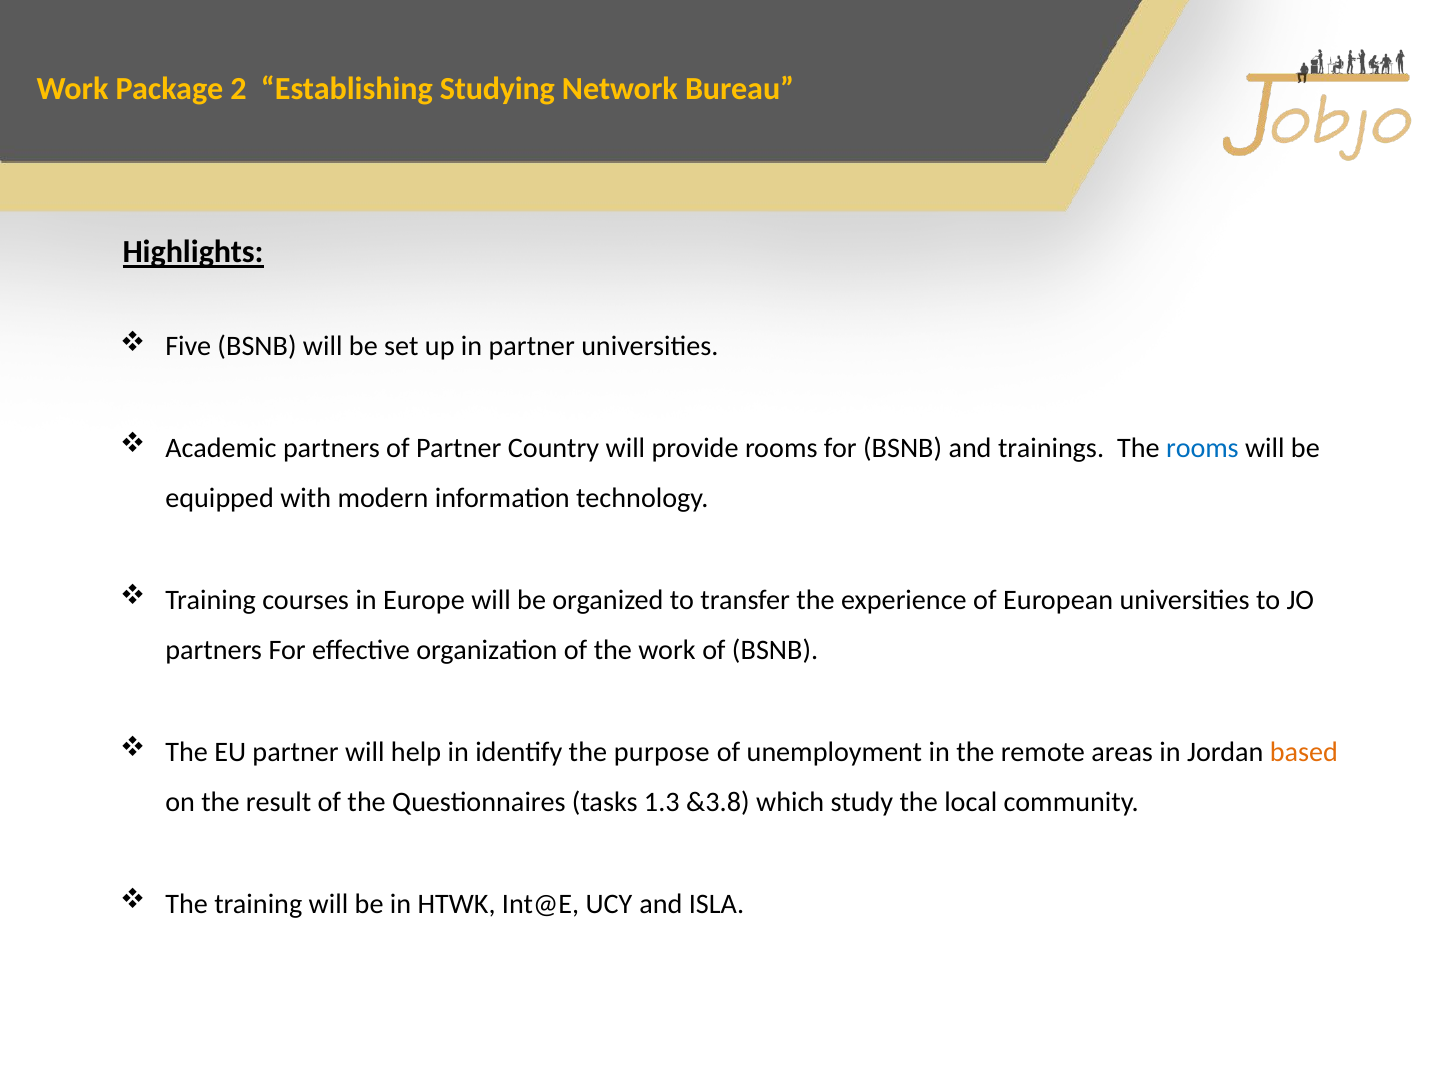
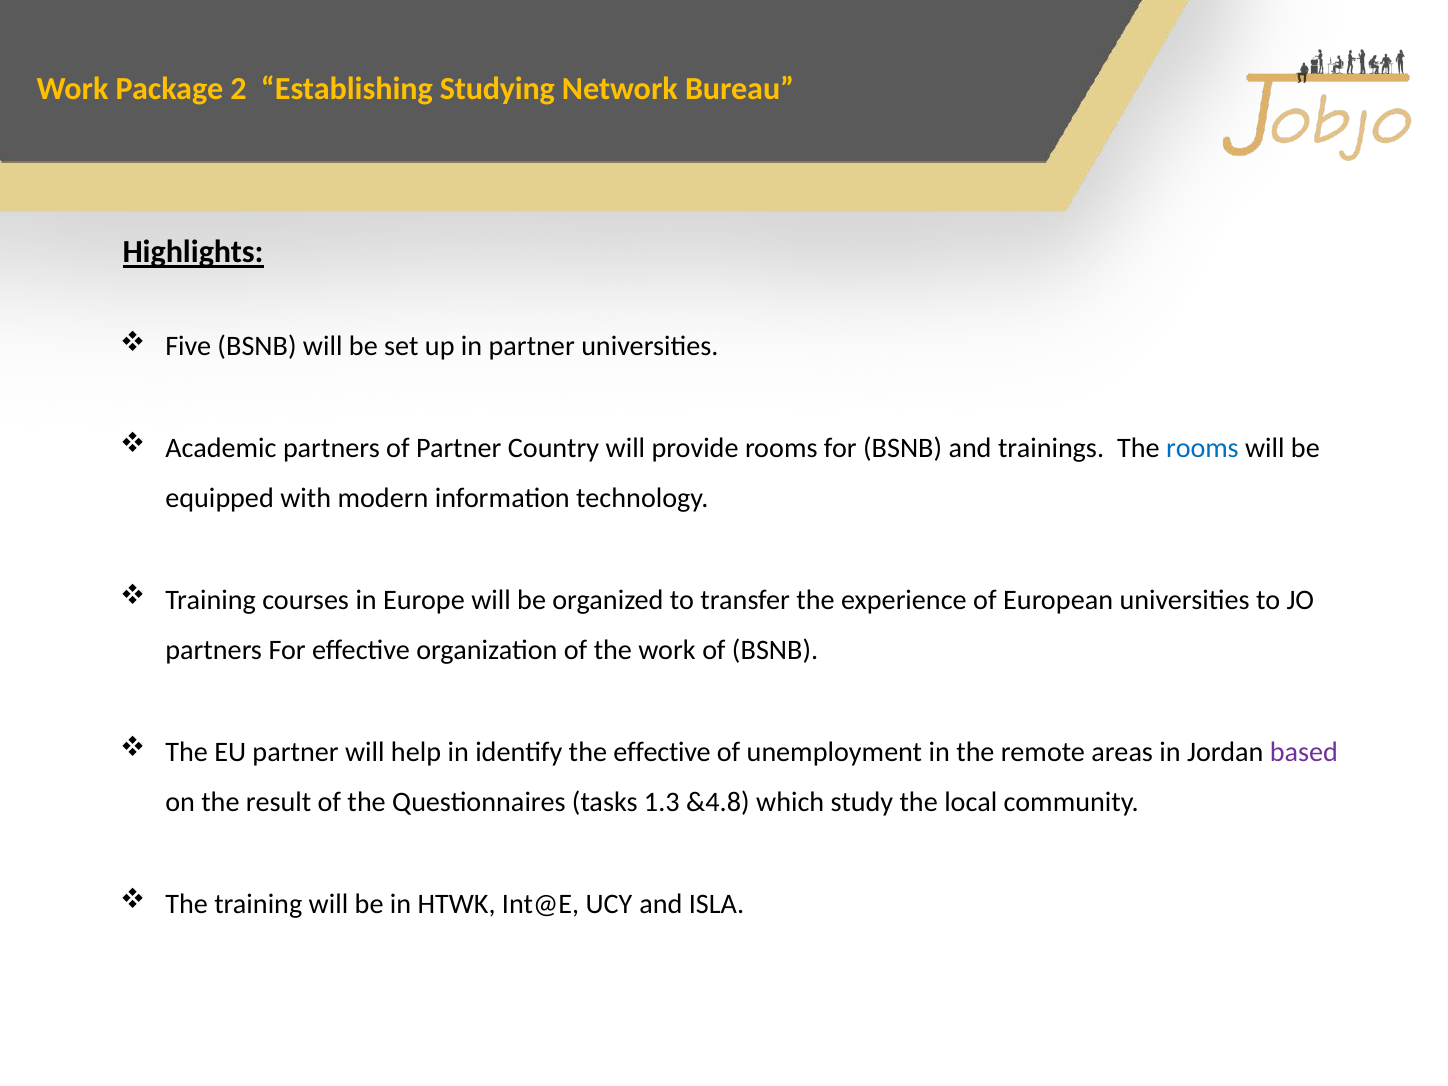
the purpose: purpose -> effective
based colour: orange -> purple
&3.8: &3.8 -> &4.8
